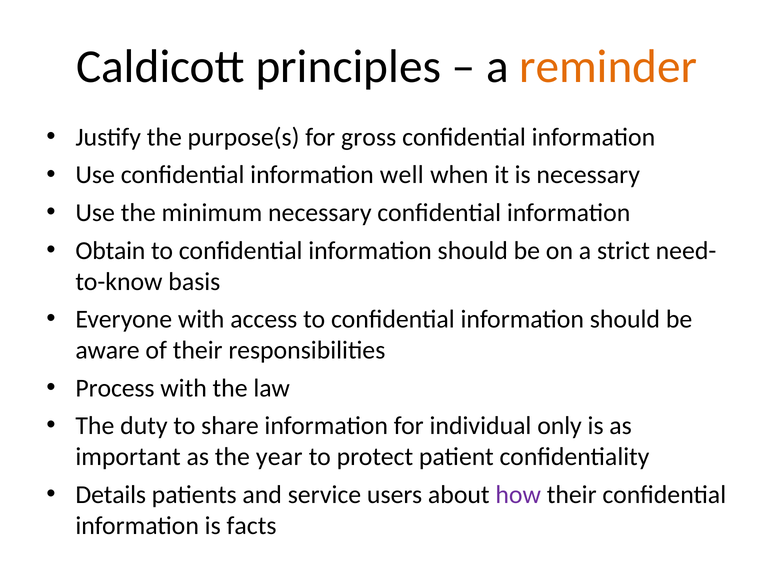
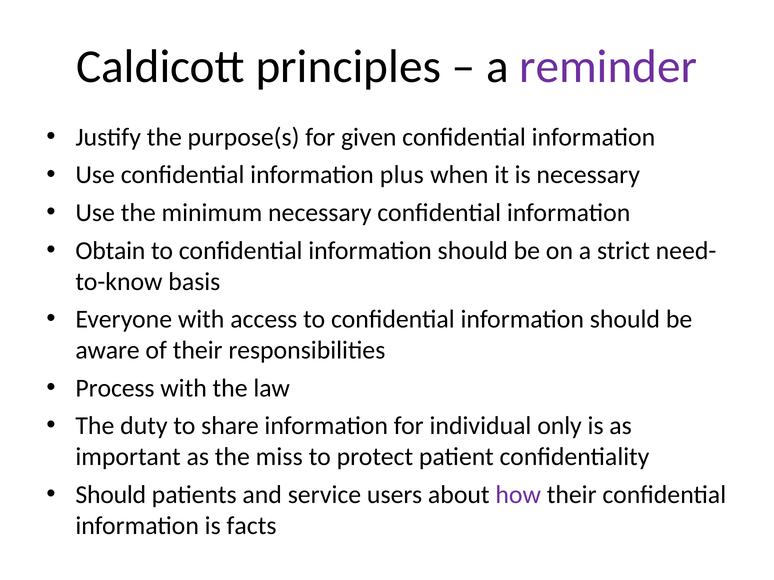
reminder colour: orange -> purple
gross: gross -> given
well: well -> plus
year: year -> miss
Details at (111, 495): Details -> Should
